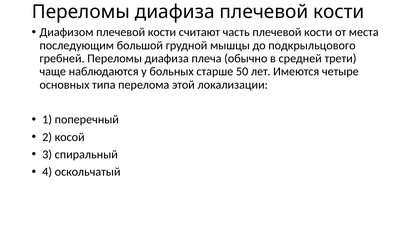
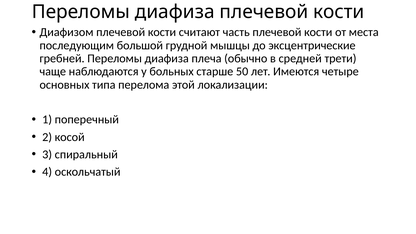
подкрыльцового: подкрыльцового -> эксцентрические
